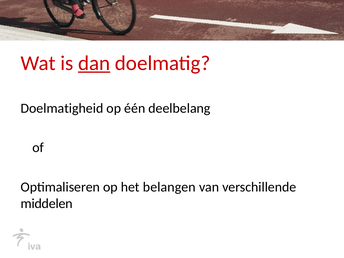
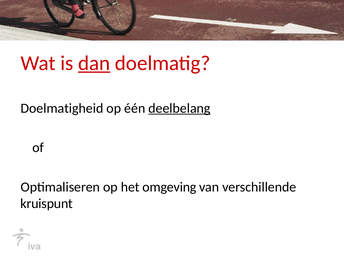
deelbelang underline: none -> present
belangen: belangen -> omgeving
middelen: middelen -> kruispunt
